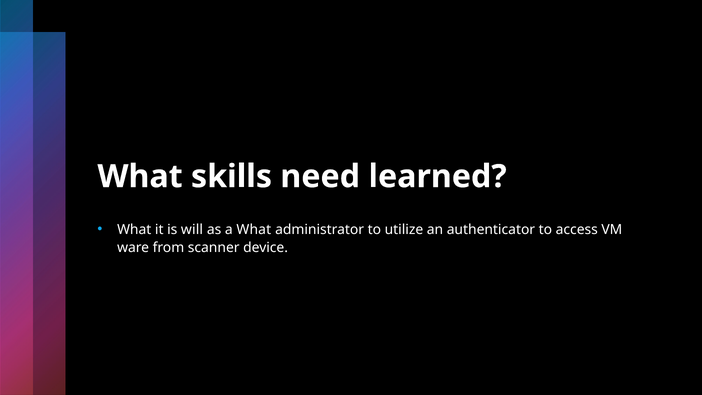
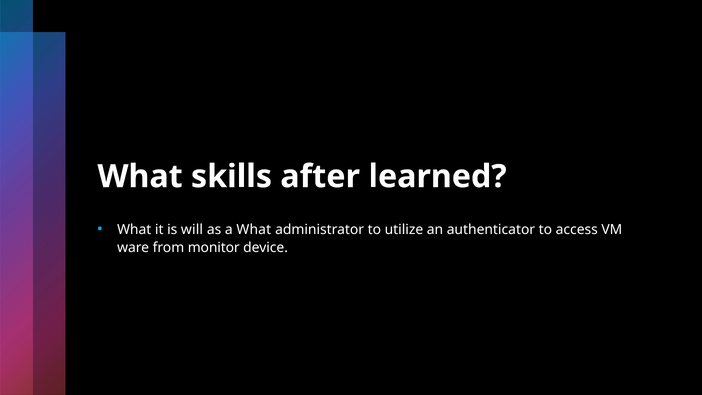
need: need -> after
scanner: scanner -> monitor
